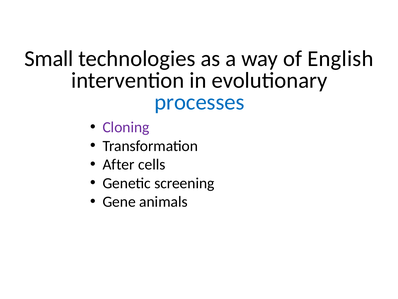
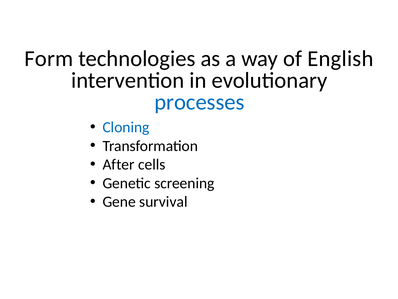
Small: Small -> Form
Cloning colour: purple -> blue
animals: animals -> survival
